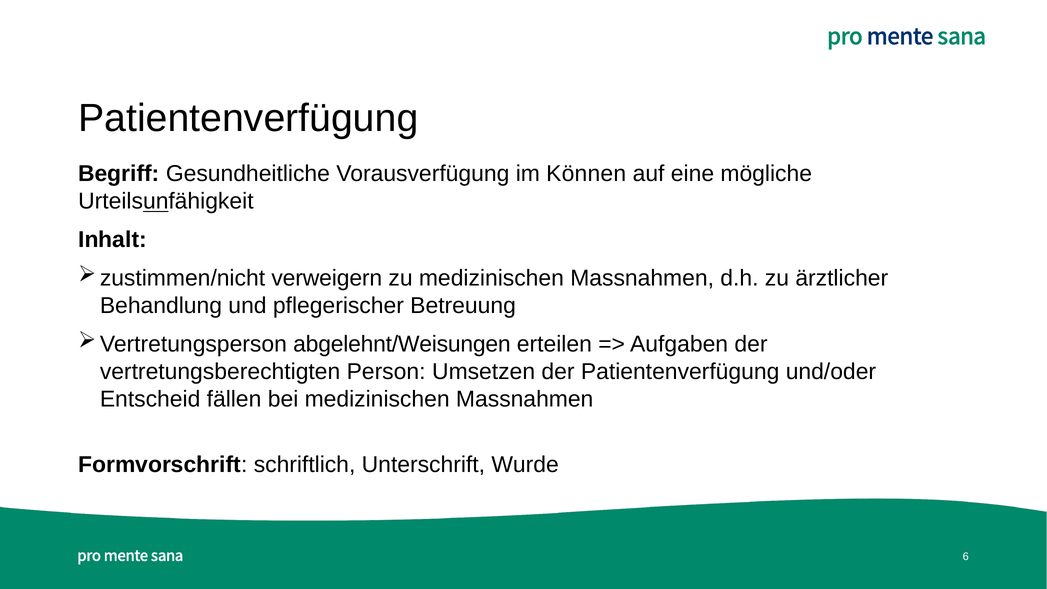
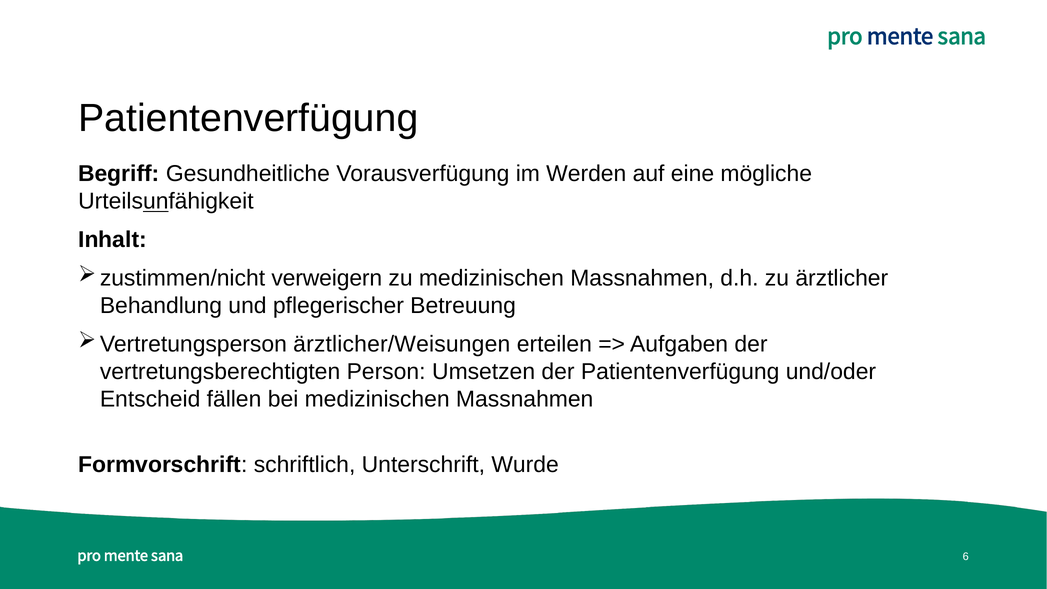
Können: Können -> Werden
abgelehnt/Weisungen: abgelehnt/Weisungen -> ärztlicher/Weisungen
